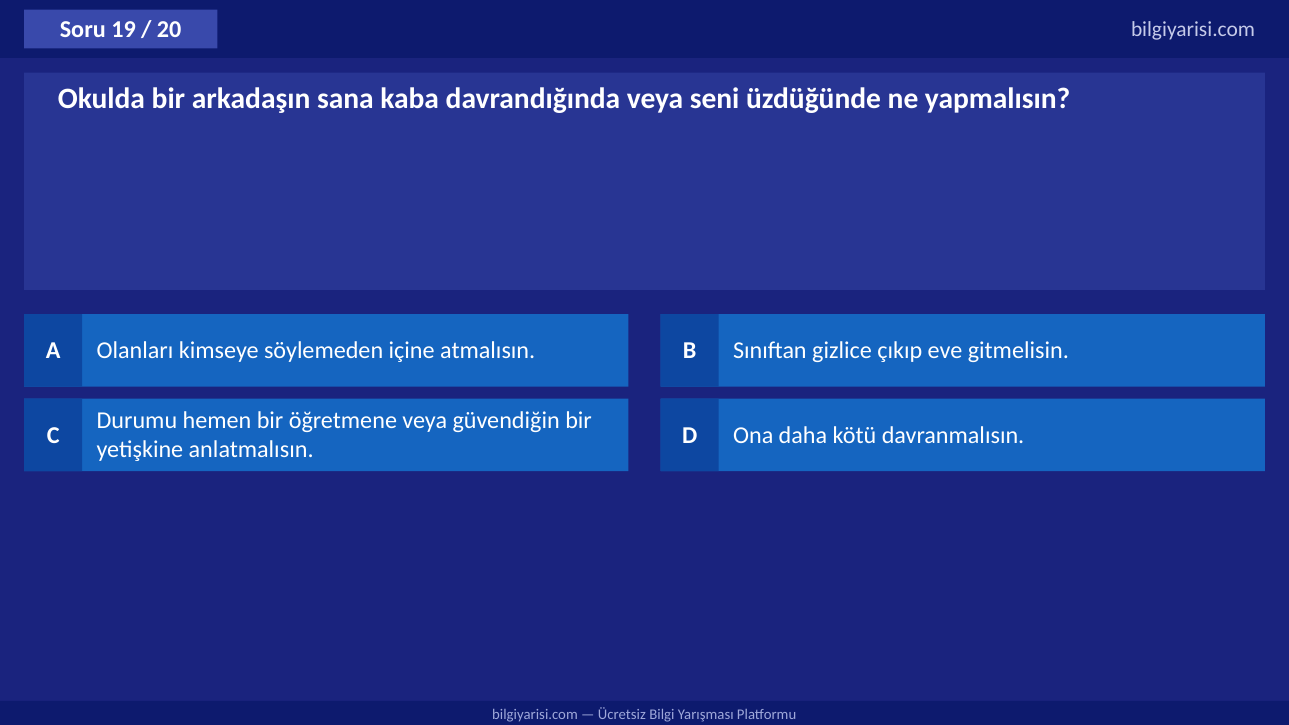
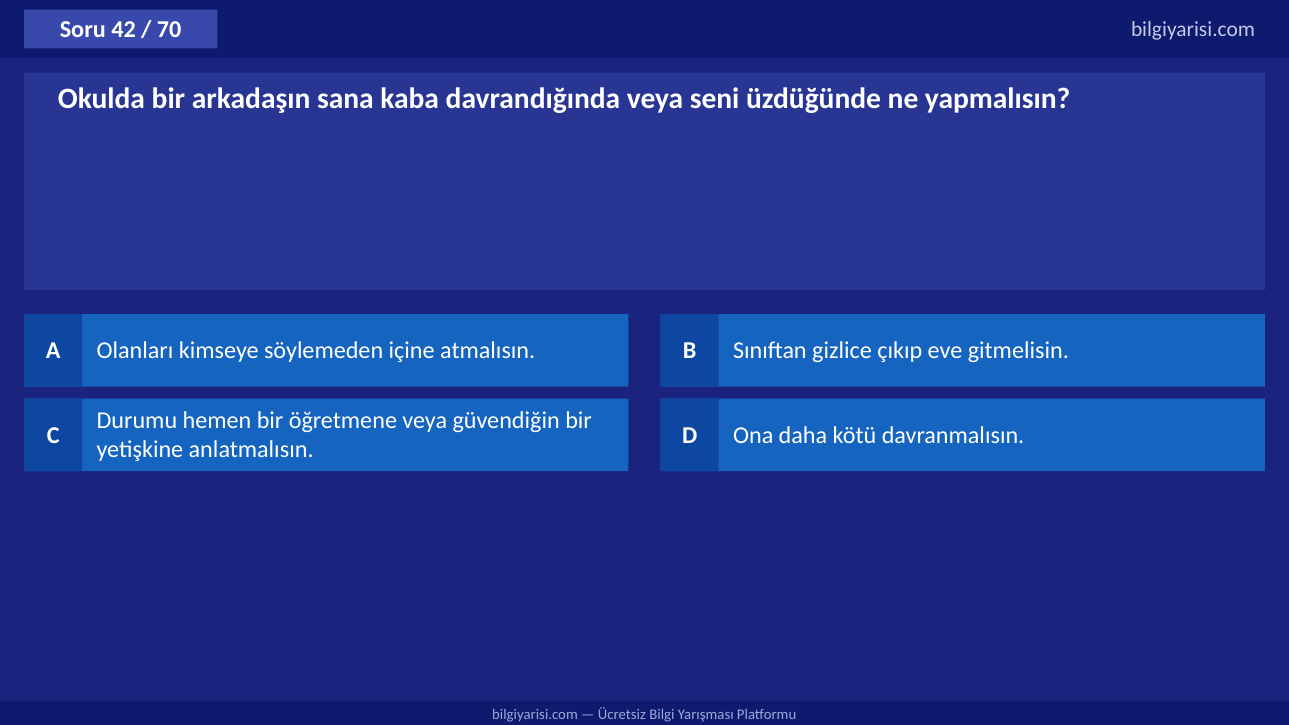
19: 19 -> 42
20: 20 -> 70
